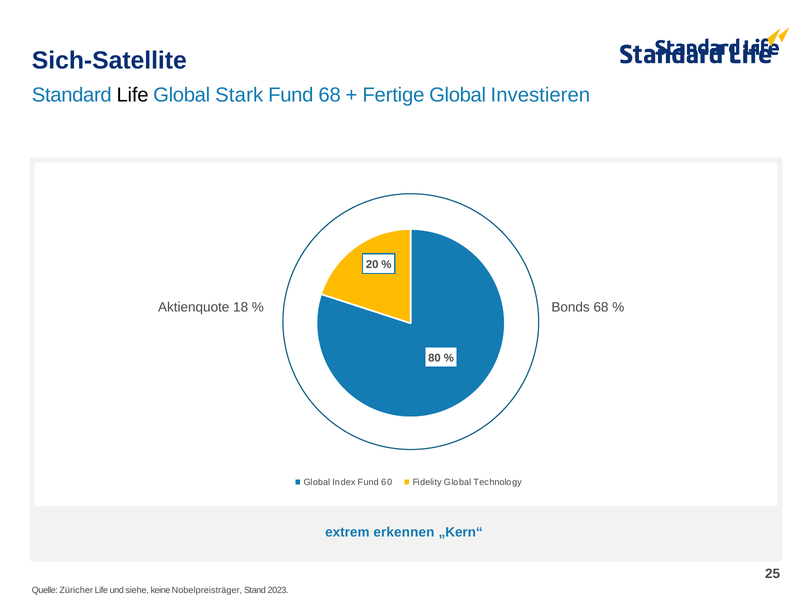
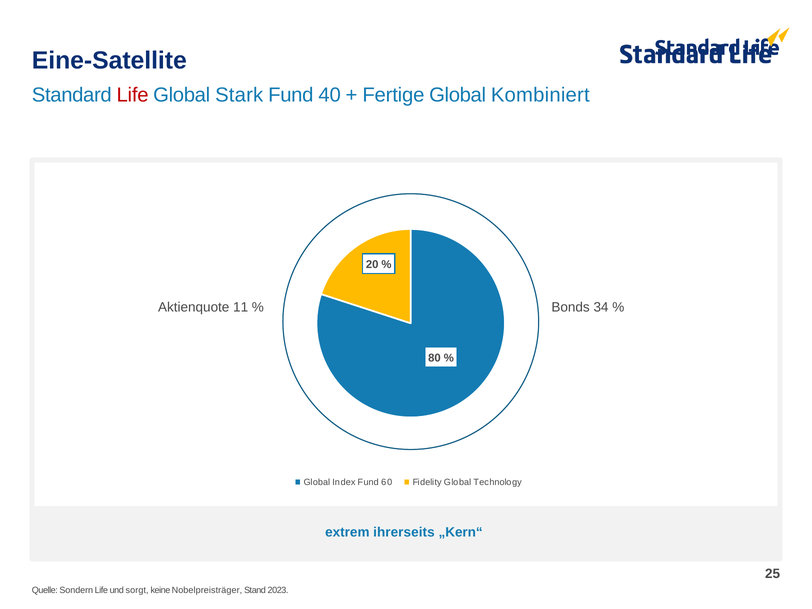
Sich-Satellite: Sich-Satellite -> Eine-Satellite
Life at (133, 95) colour: black -> red
Fund 68: 68 -> 40
Investieren: Investieren -> Kombiniert
18: 18 -> 11
Bonds 68: 68 -> 34
erkennen: erkennen -> ihrerseits
Züricher: Züricher -> Sondern
siehe: siehe -> sorgt
